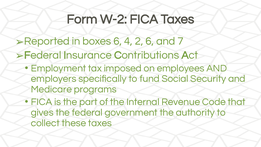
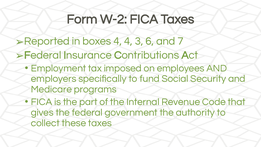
boxes 6: 6 -> 4
2: 2 -> 3
